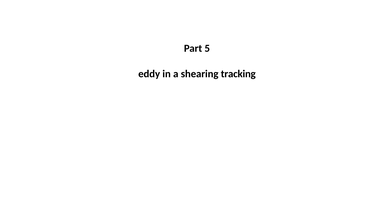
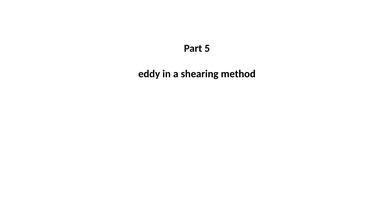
tracking: tracking -> method
